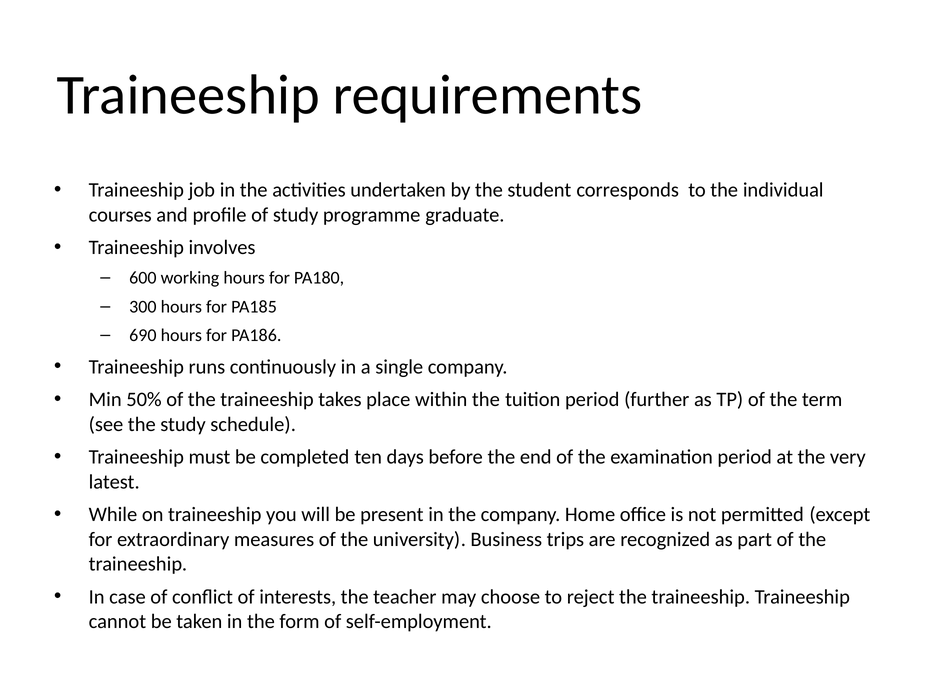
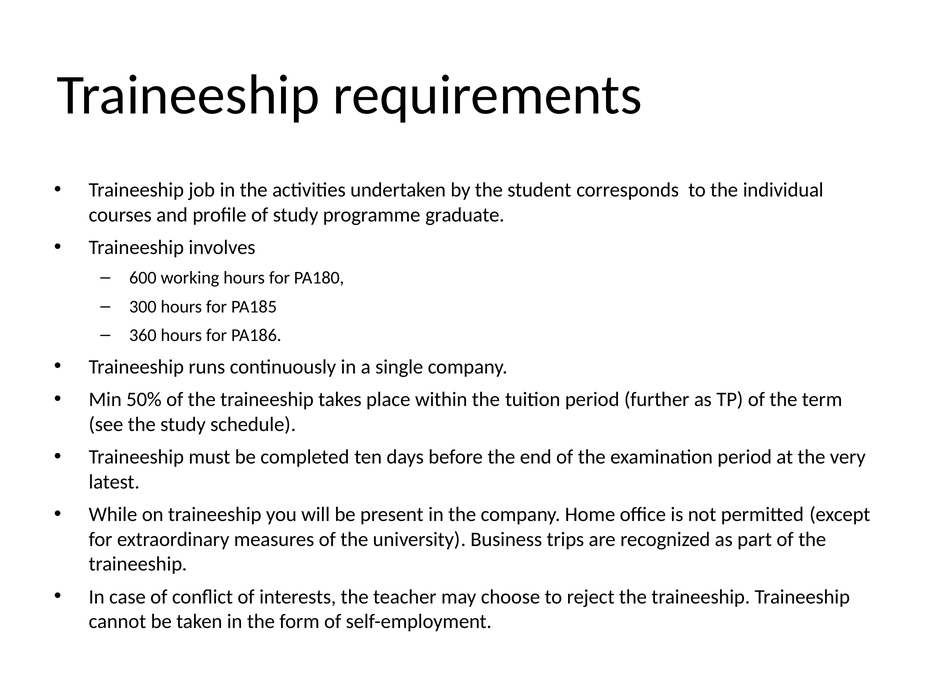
690: 690 -> 360
